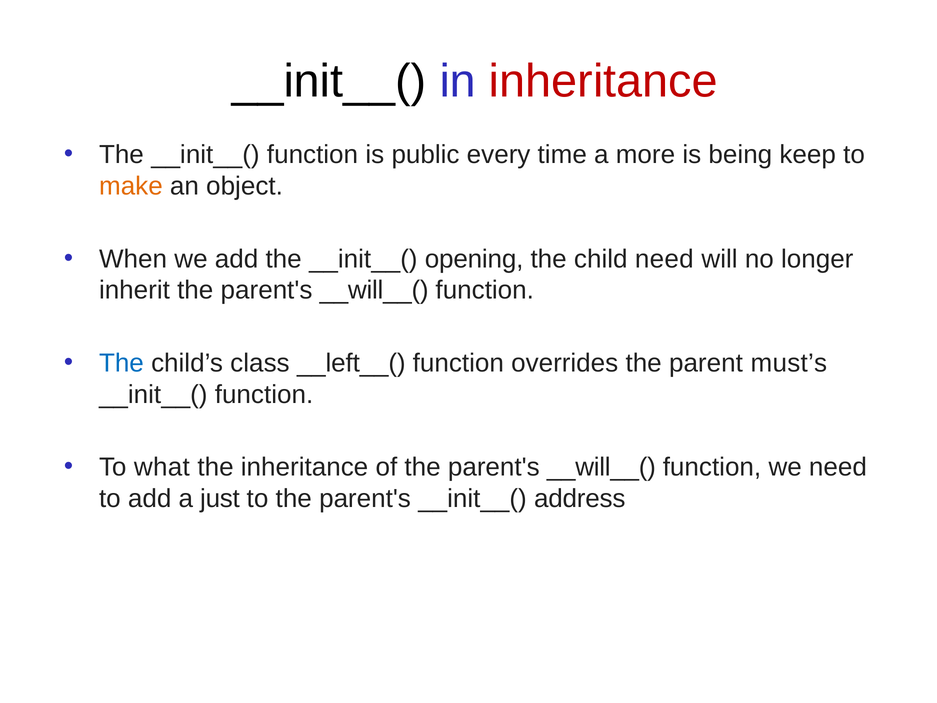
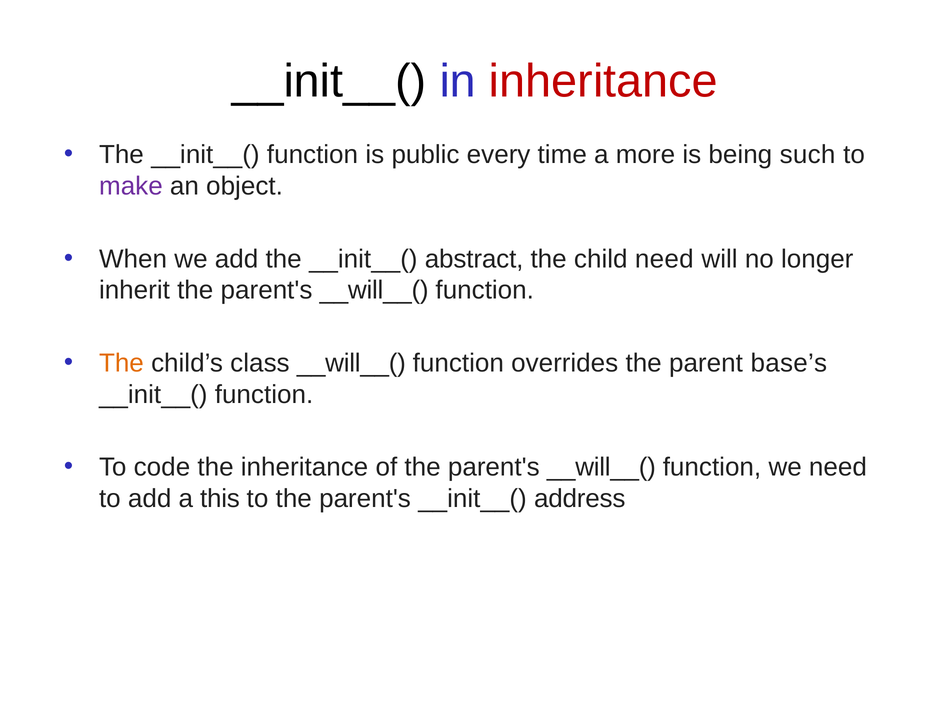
keep: keep -> such
make colour: orange -> purple
opening: opening -> abstract
The at (121, 363) colour: blue -> orange
class __left__(: __left__( -> __will__(
must’s: must’s -> base’s
what: what -> code
just: just -> this
